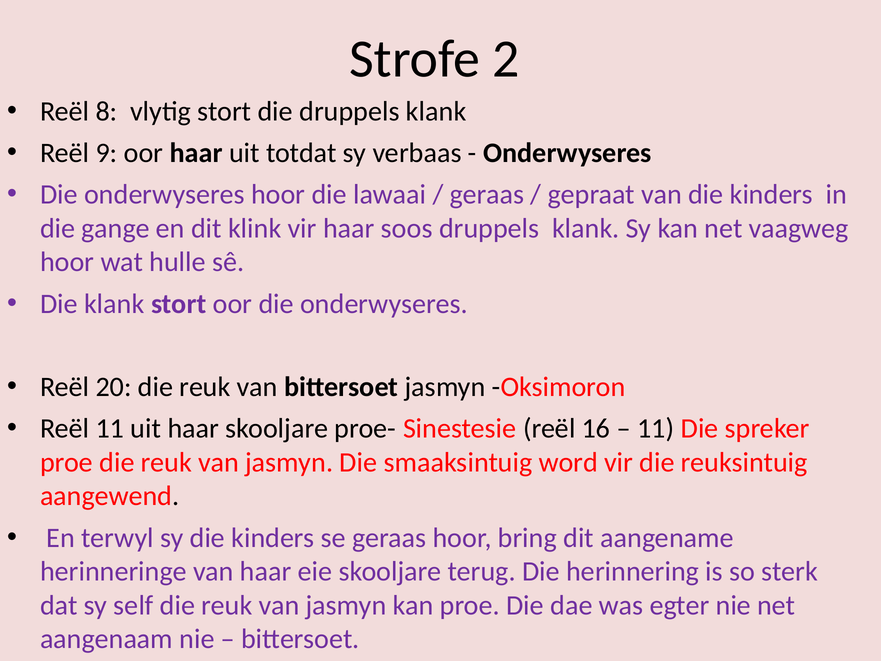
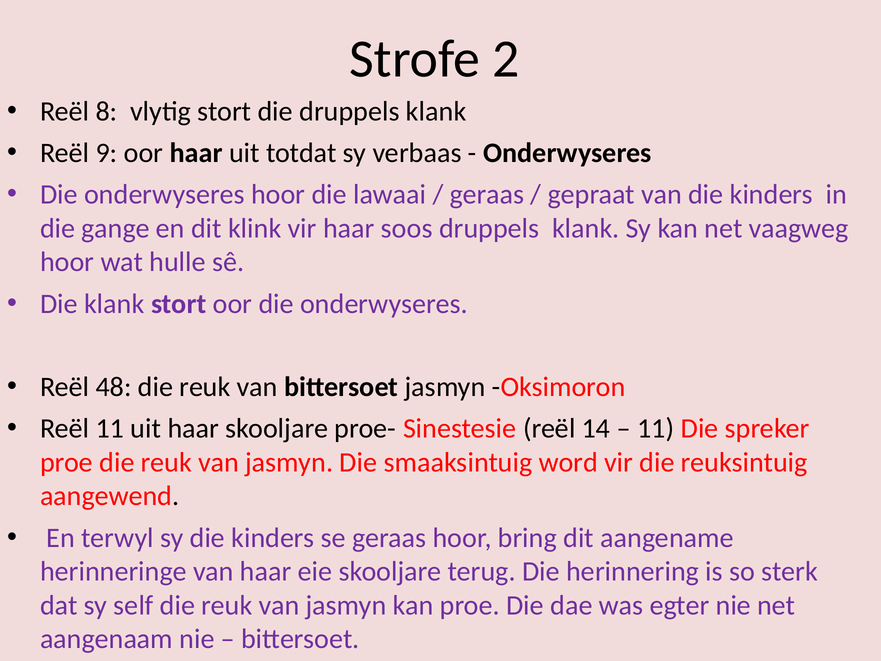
20: 20 -> 48
16: 16 -> 14
